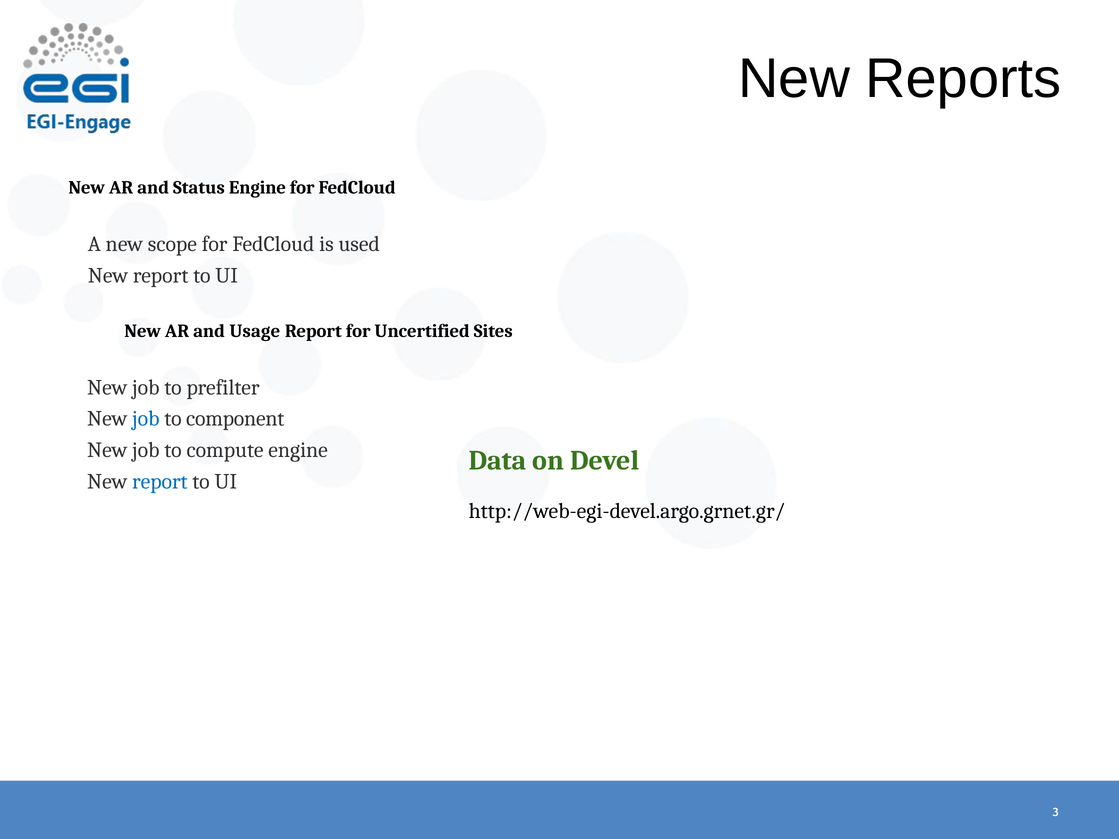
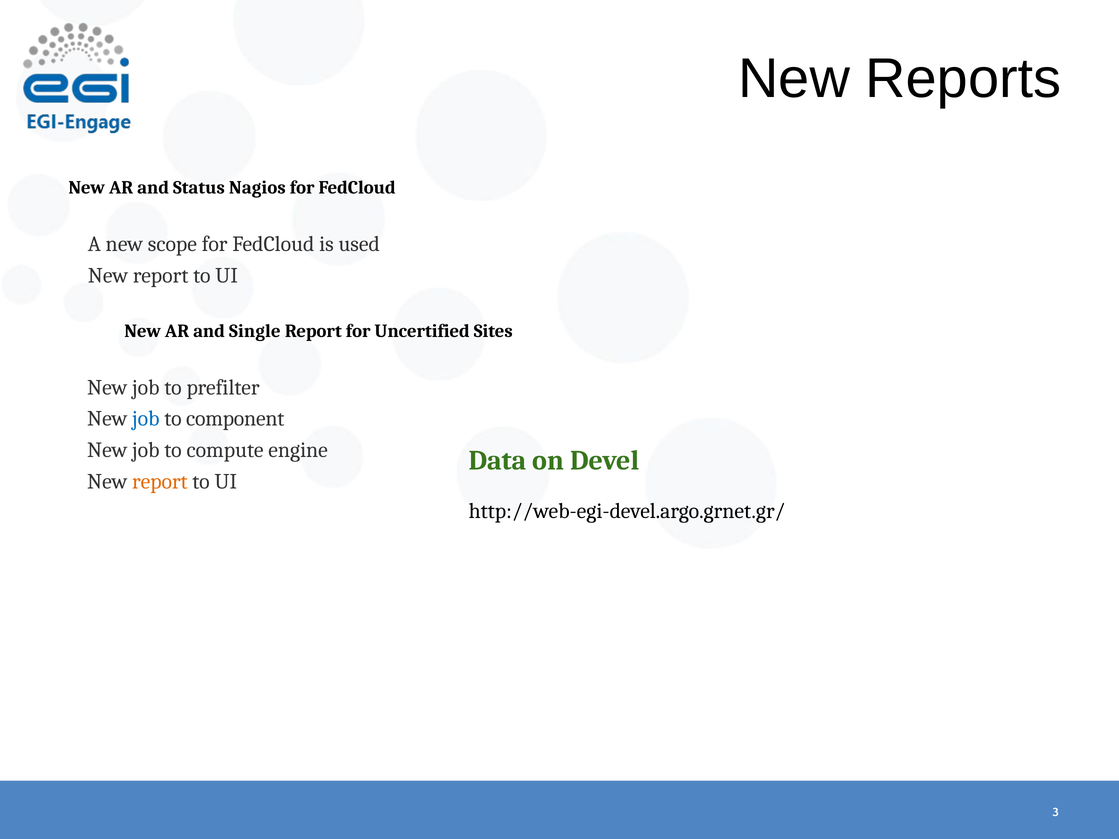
Status Engine: Engine -> Nagios
Usage: Usage -> Single
report at (160, 481) colour: blue -> orange
